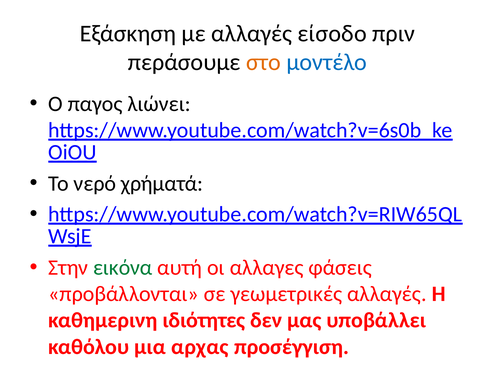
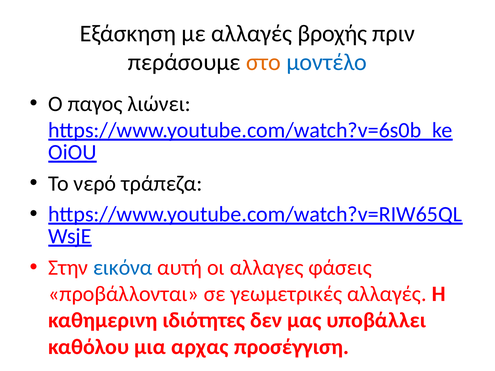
είσοδο: είσοδο -> βροχής
χρήματά: χρήματά -> τράπεζα
εικόνα colour: green -> blue
